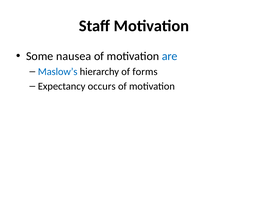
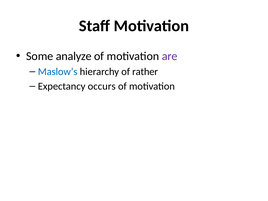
nausea: nausea -> analyze
are colour: blue -> purple
forms: forms -> rather
